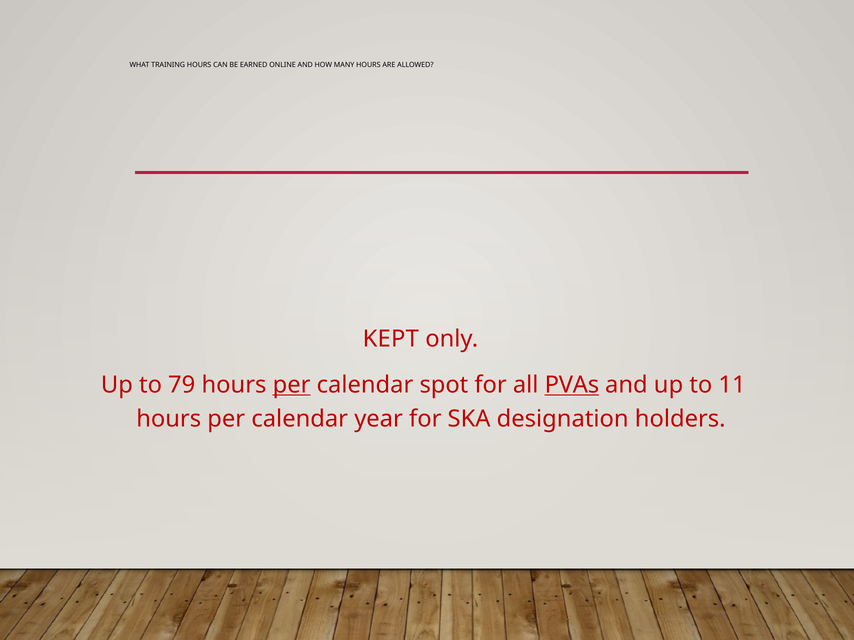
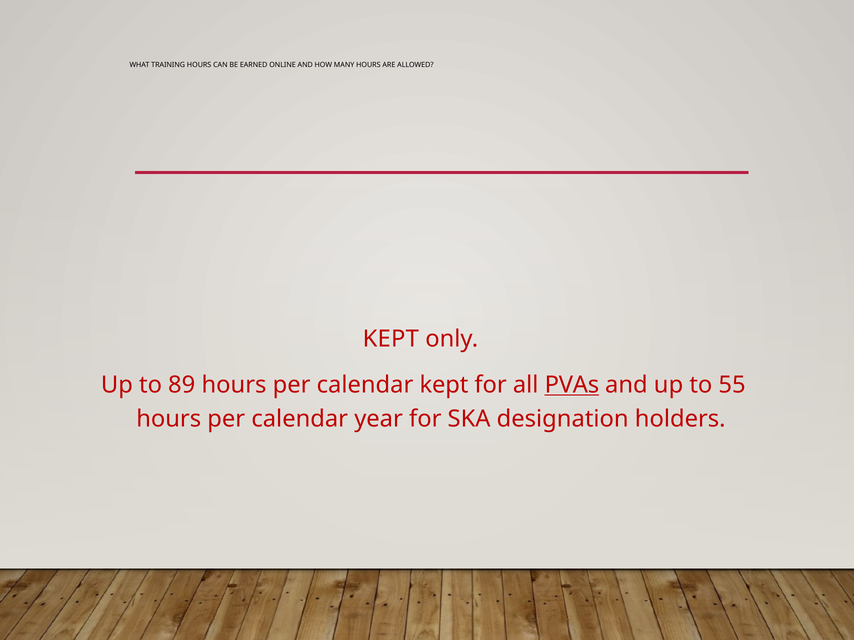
79: 79 -> 89
per at (292, 385) underline: present -> none
calendar spot: spot -> kept
11: 11 -> 55
